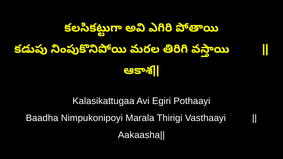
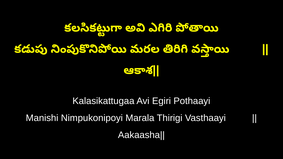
Baadha: Baadha -> Manishi
